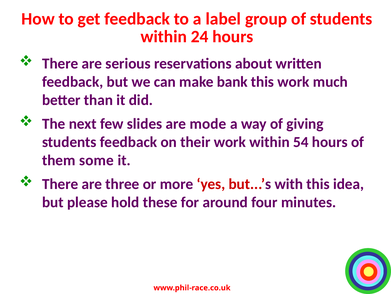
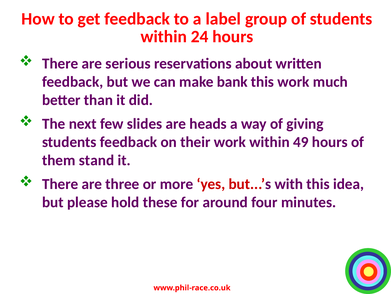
mode: mode -> heads
54: 54 -> 49
some: some -> stand
